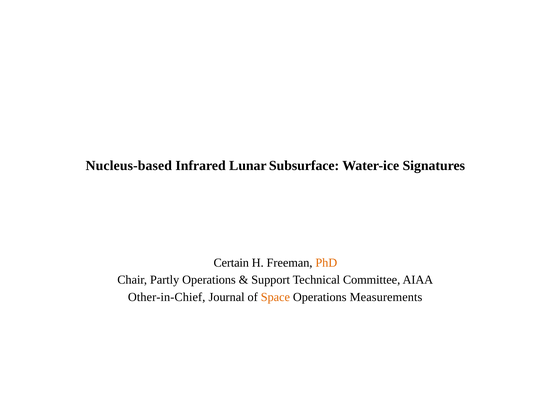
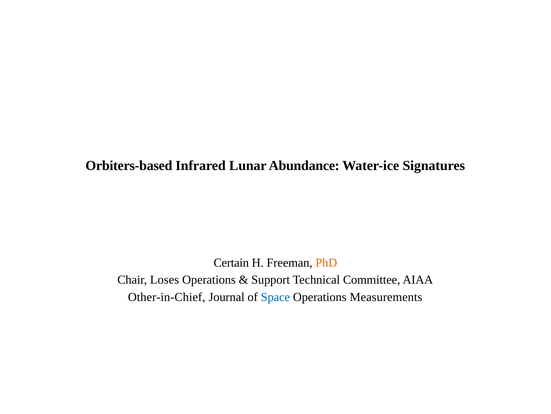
Nucleus-based: Nucleus-based -> Orbiters-based
Subsurface: Subsurface -> Abundance
Partly: Partly -> Loses
Space colour: orange -> blue
